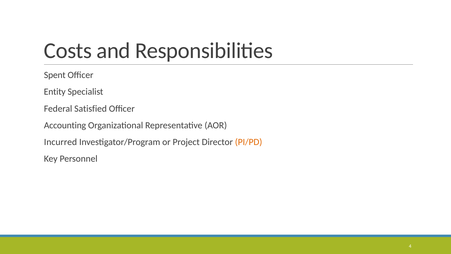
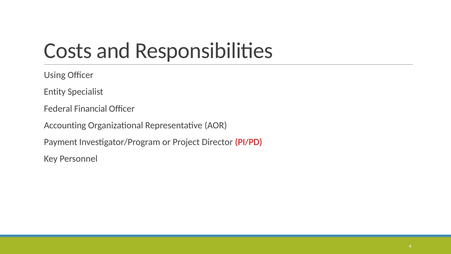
Spent: Spent -> Using
Satisfied: Satisfied -> Financial
Incurred: Incurred -> Payment
PI/PD colour: orange -> red
